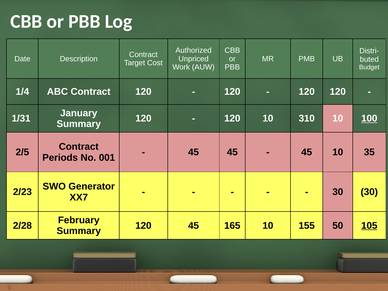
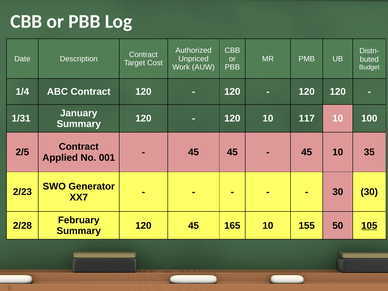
310: 310 -> 117
100 underline: present -> none
Periods: Periods -> Applied
